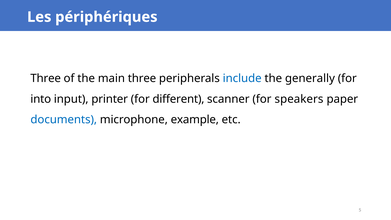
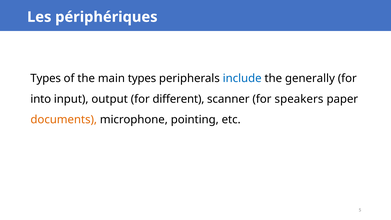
Three at (46, 78): Three -> Types
main three: three -> types
printer: printer -> output
documents colour: blue -> orange
example: example -> pointing
